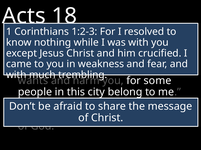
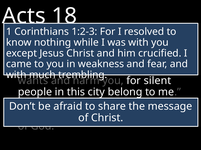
for some: some -> silent
